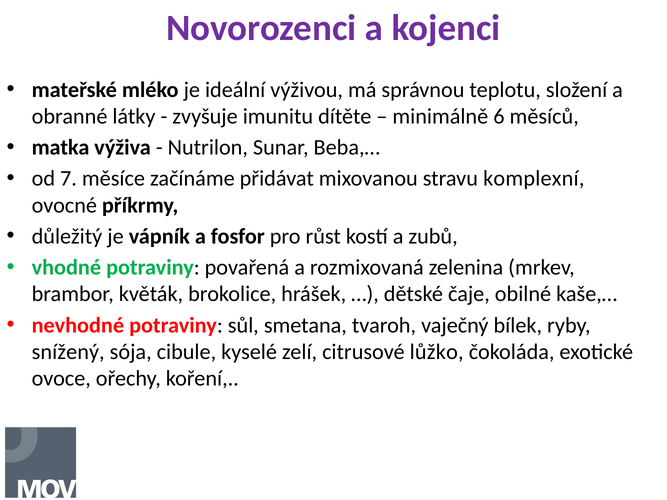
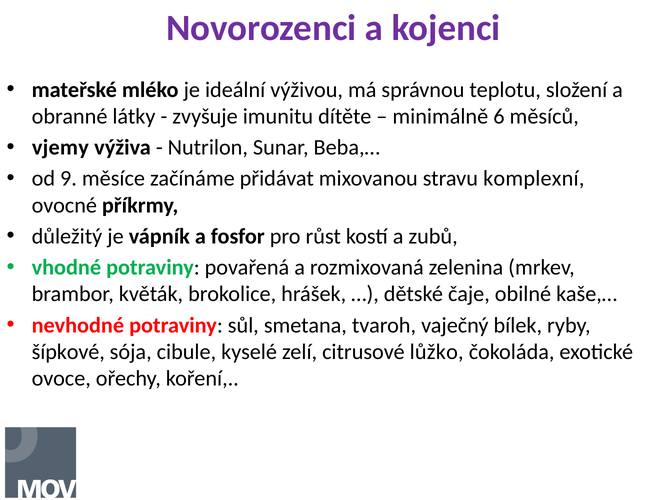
matka: matka -> vjemy
7: 7 -> 9
snížený: snížený -> šípkové
